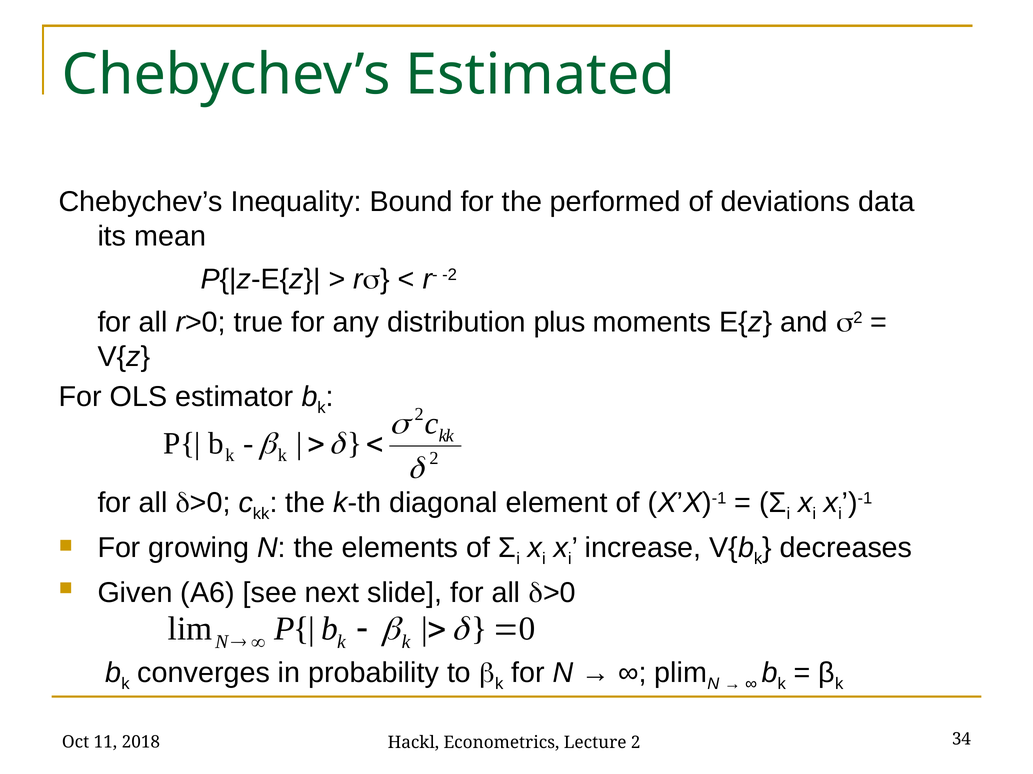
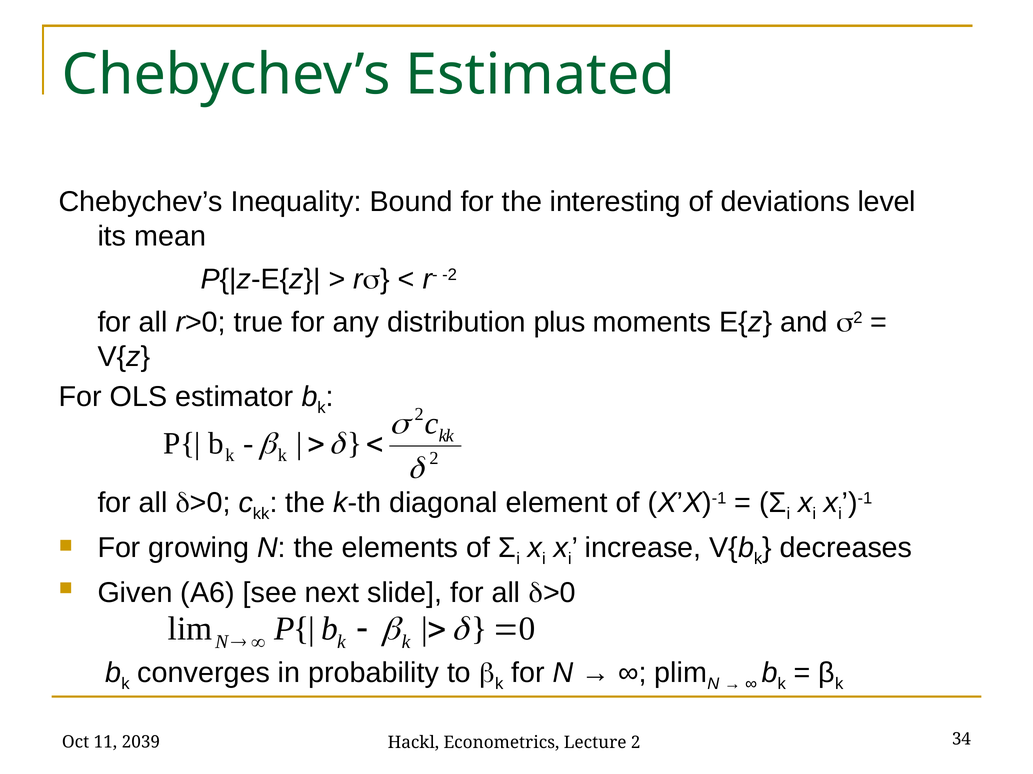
performed: performed -> interesting
data: data -> level
2018: 2018 -> 2039
